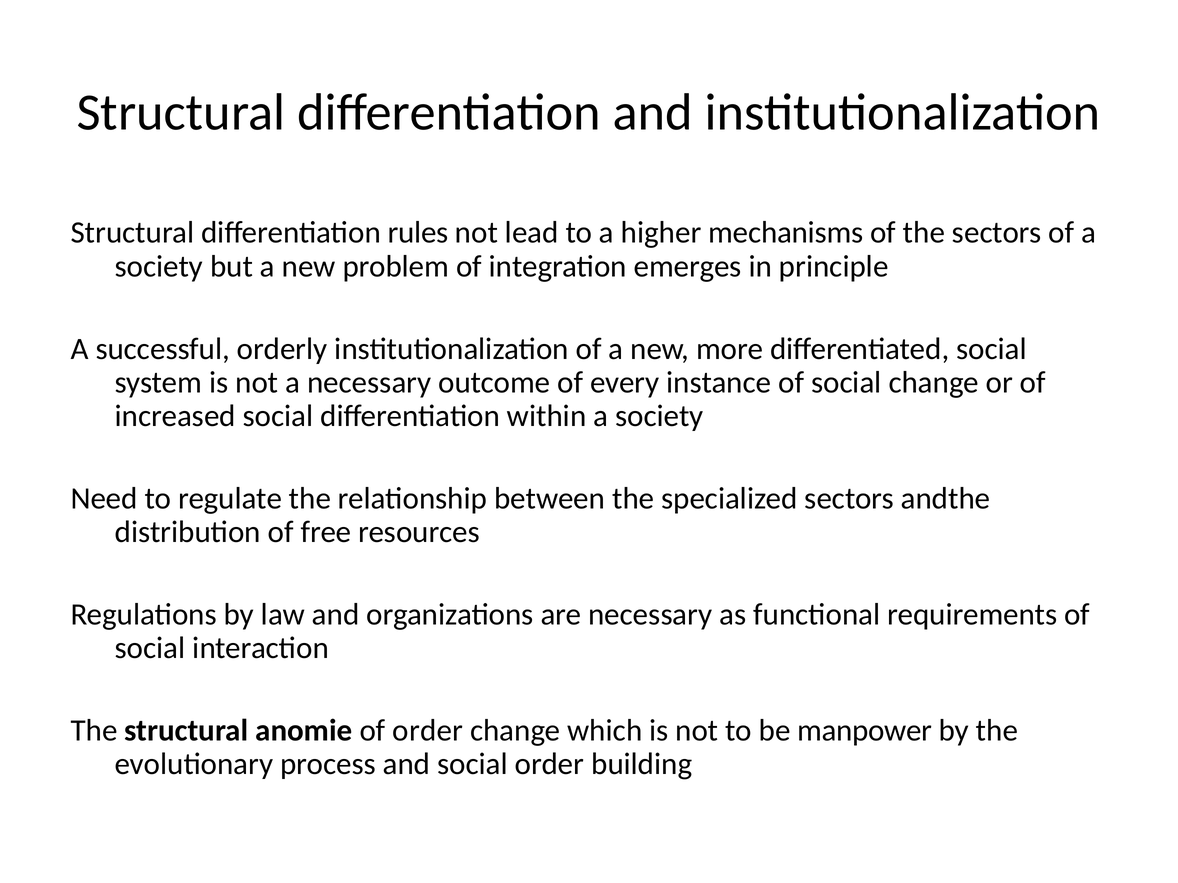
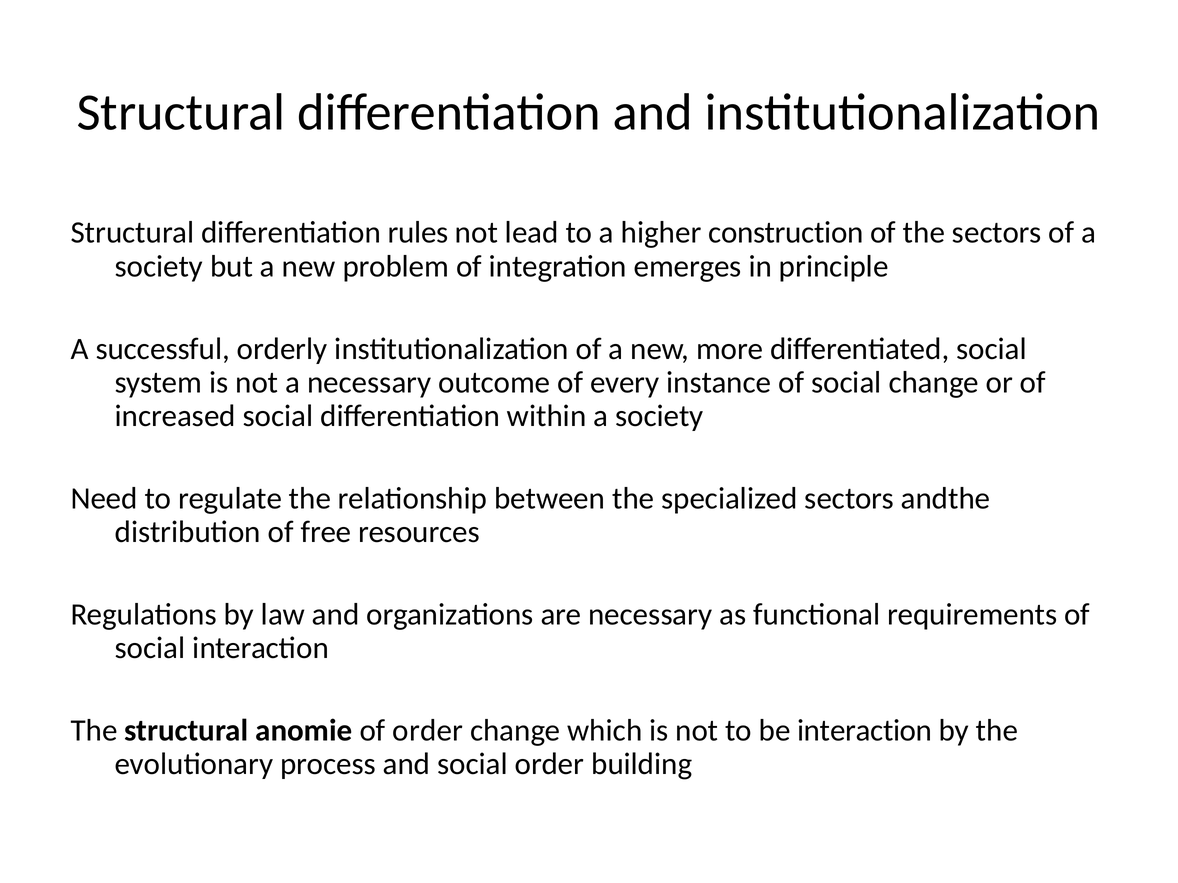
mechanisms: mechanisms -> construction
be manpower: manpower -> interaction
